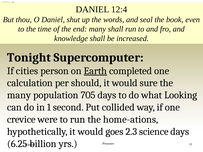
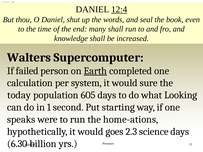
12:4 underline: none -> present
Tonight: Tonight -> Walters
cities: cities -> failed
should: should -> system
many at (19, 95): many -> today
705: 705 -> 605
collided: collided -> starting
crevice: crevice -> speaks
6.25: 6.25 -> 6.30
